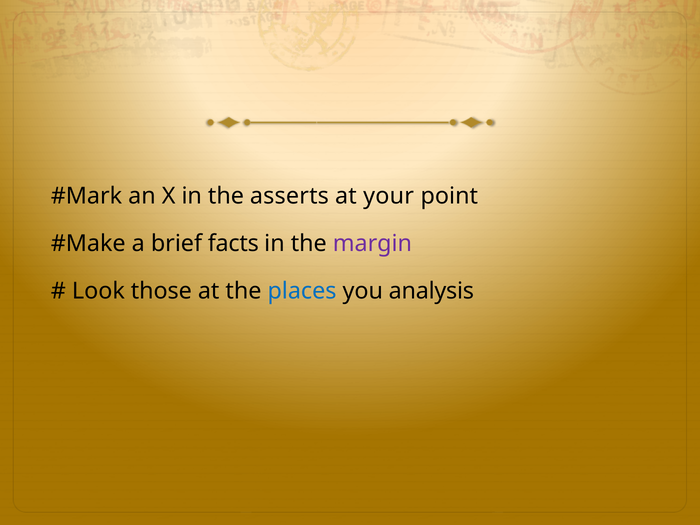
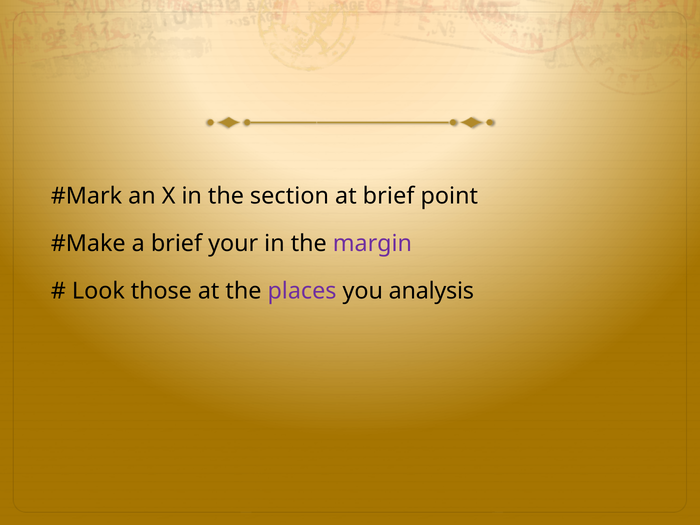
asserts: asserts -> section
at your: your -> brief
facts: facts -> your
places colour: blue -> purple
